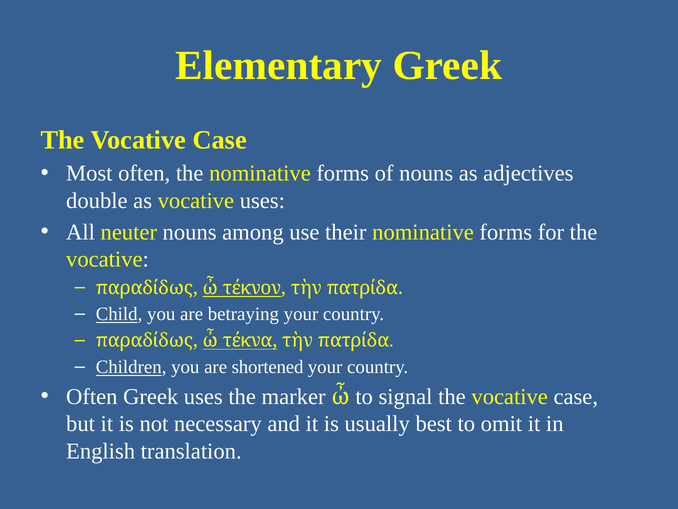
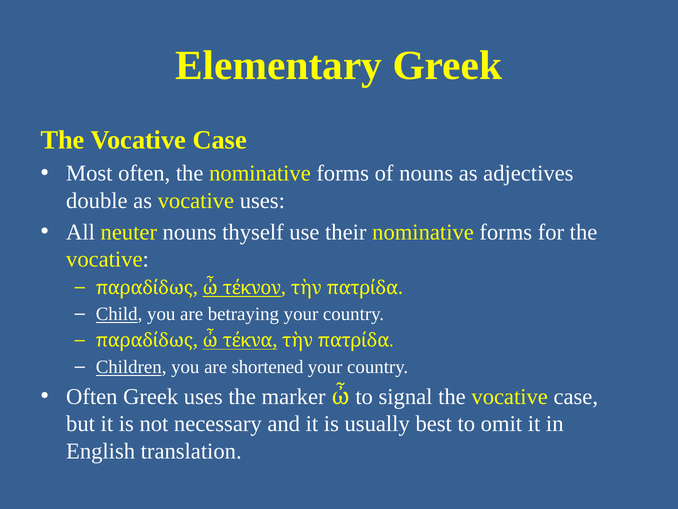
among: among -> thyself
